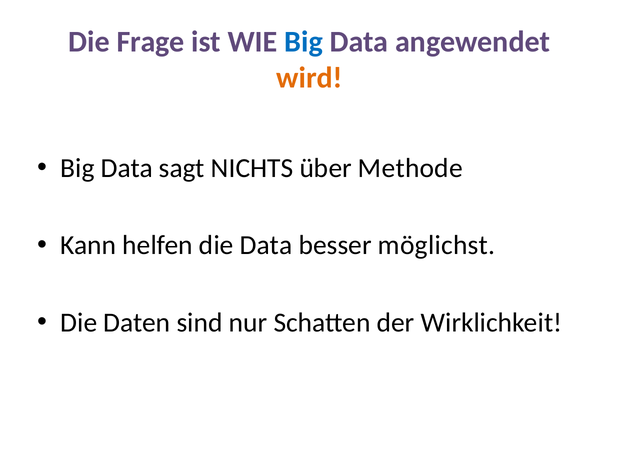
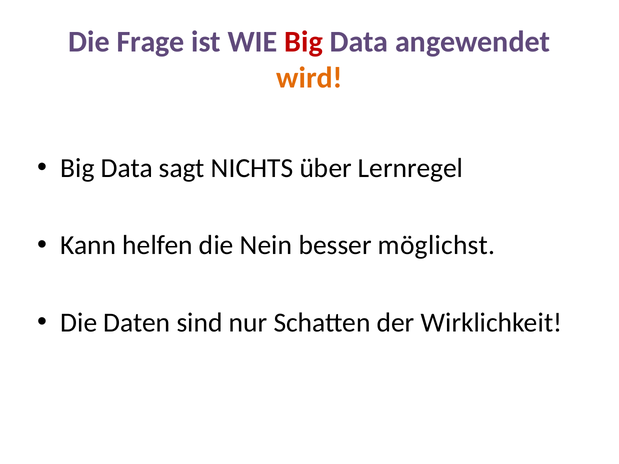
Big at (304, 42) colour: blue -> red
Methode: Methode -> Lernregel
die Data: Data -> Nein
